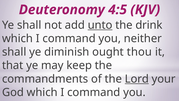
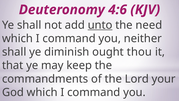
4:5: 4:5 -> 4:6
drink: drink -> need
Lord underline: present -> none
